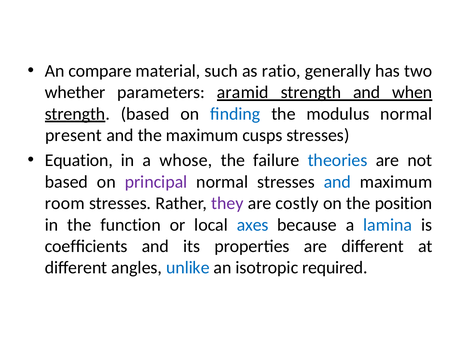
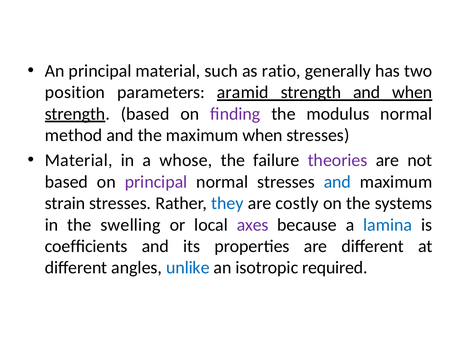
An compare: compare -> principal
whether: whether -> position
ﬁnding colour: blue -> purple
present: present -> method
maximum cusps: cusps -> when
Equation at (79, 160): Equation -> Material
theories colour: blue -> purple
room: room -> strain
they colour: purple -> blue
position: position -> systems
function: function -> swelling
axes colour: blue -> purple
